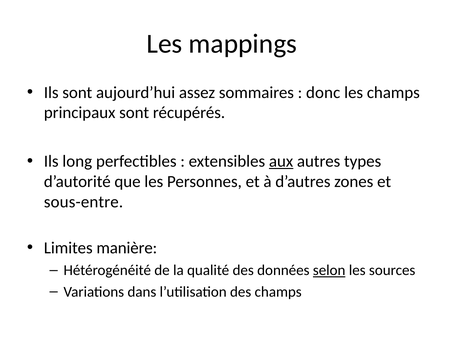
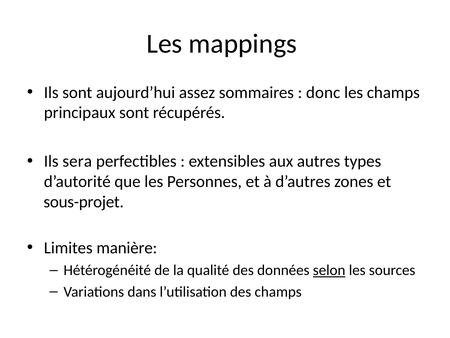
long: long -> sera
aux underline: present -> none
sous-entre: sous-entre -> sous-projet
